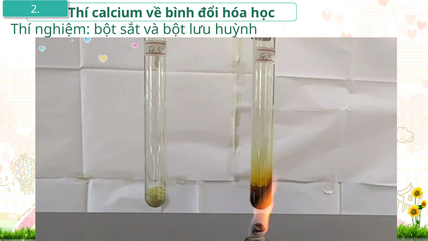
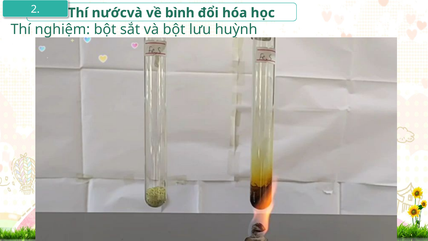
calcium: calcium -> nướcvà
